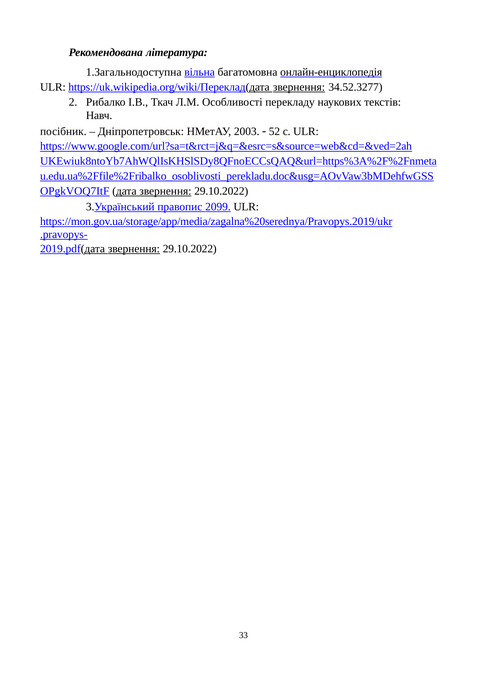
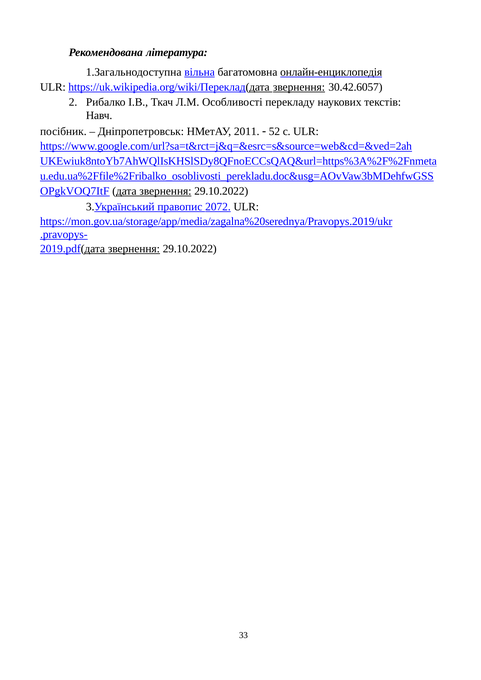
34.52.3277: 34.52.3277 -> 30.42.6057
2003: 2003 -> 2011
2099: 2099 -> 2072
